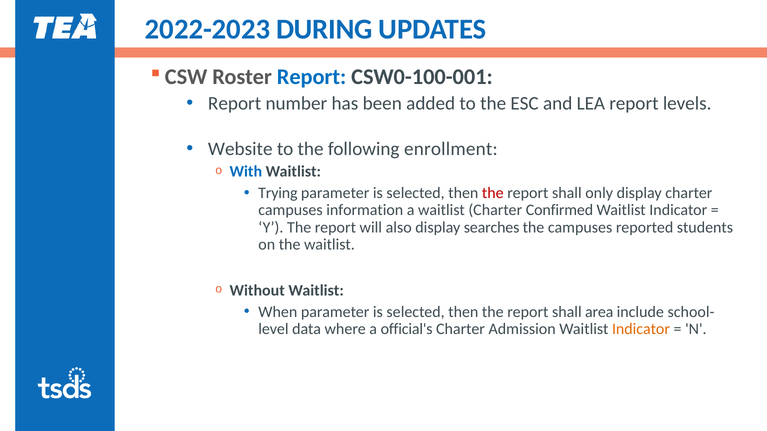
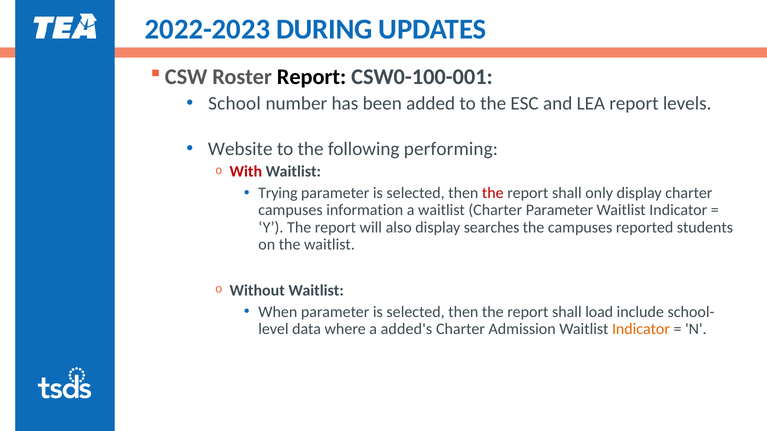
Report at (312, 77) colour: blue -> black
Report at (235, 104): Report -> School
enrollment: enrollment -> performing
With colour: blue -> red
Charter Confirmed: Confirmed -> Parameter
area: area -> load
official's: official's -> added's
